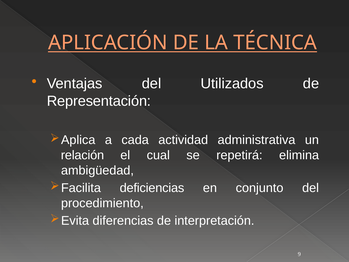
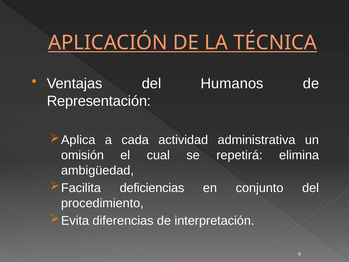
Utilizados: Utilizados -> Humanos
relación: relación -> omisión
